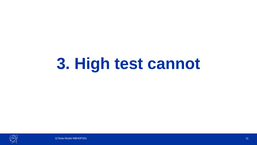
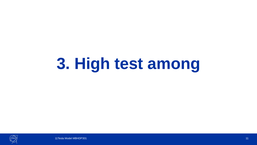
cannot: cannot -> among
